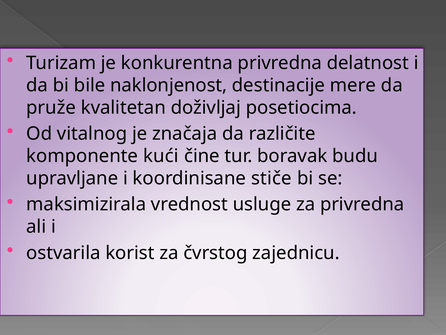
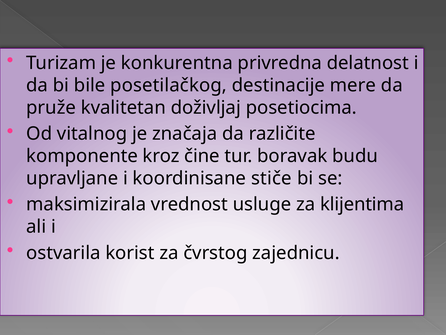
naklonjenost: naklonjenost -> posetilačkog
kući: kući -> kroz
za privredna: privredna -> klijentima
